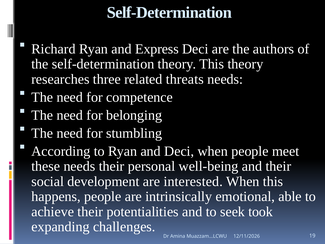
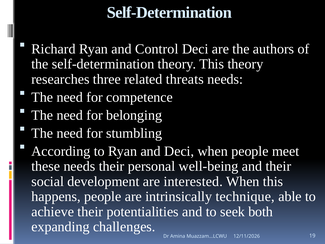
Express: Express -> Control
emotional: emotional -> technique
took: took -> both
